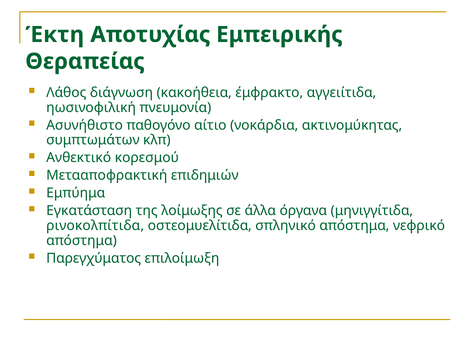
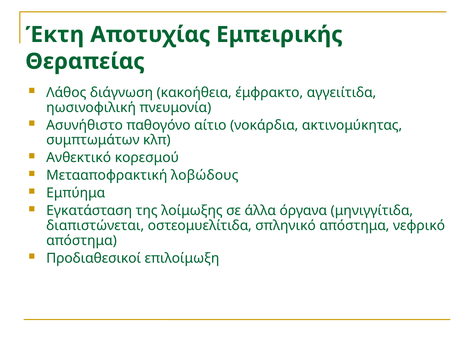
επιδημιών: επιδημιών -> λοβώδους
ρινοκολπίτιδα: ρινοκολπίτιδα -> διαπιστώνεται
Παρεγχύματος: Παρεγχύματος -> Προδιαθεσικοί
